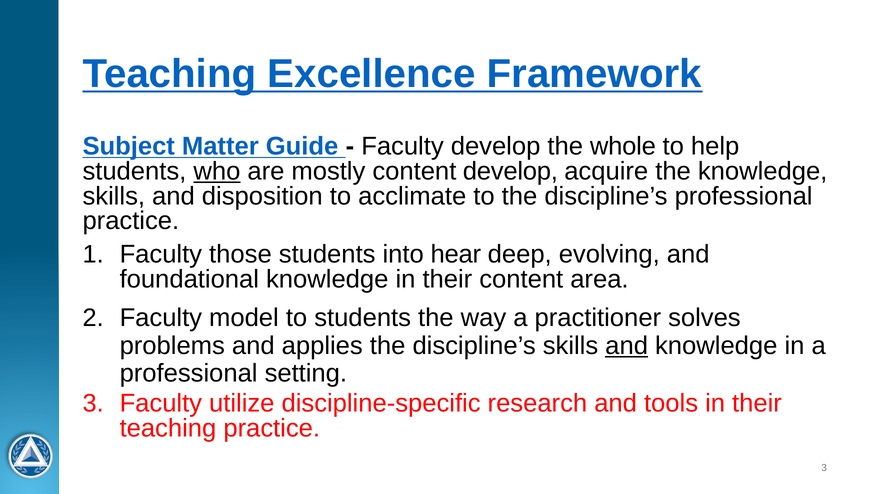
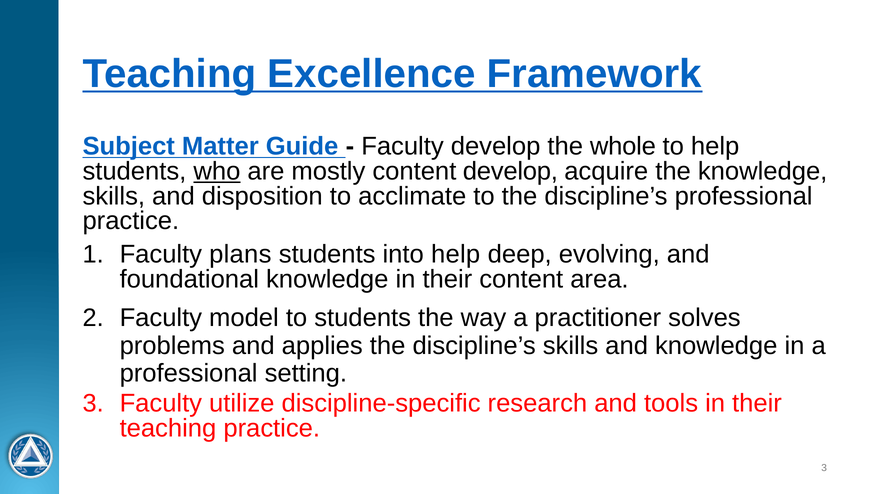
those: those -> plans
into hear: hear -> help
and at (627, 346) underline: present -> none
